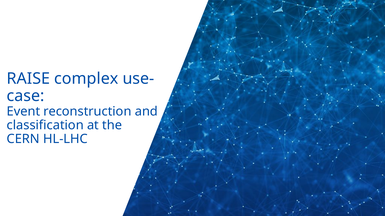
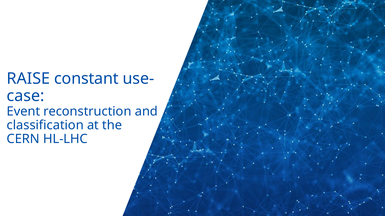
complex: complex -> constant
